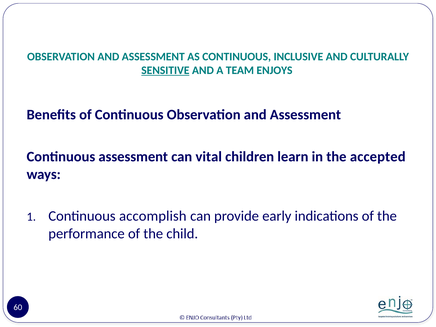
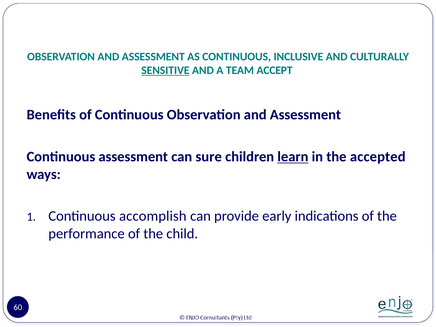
ENJOYS: ENJOYS -> ACCEPT
vital: vital -> sure
learn underline: none -> present
